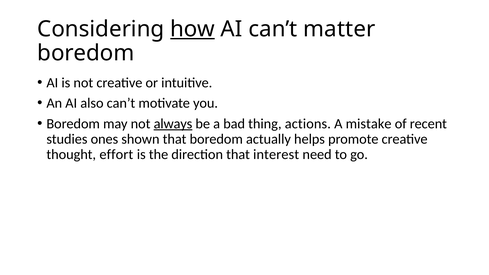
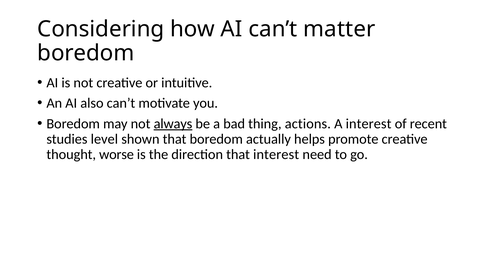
how underline: present -> none
A mistake: mistake -> interest
ones: ones -> level
effort: effort -> worse
